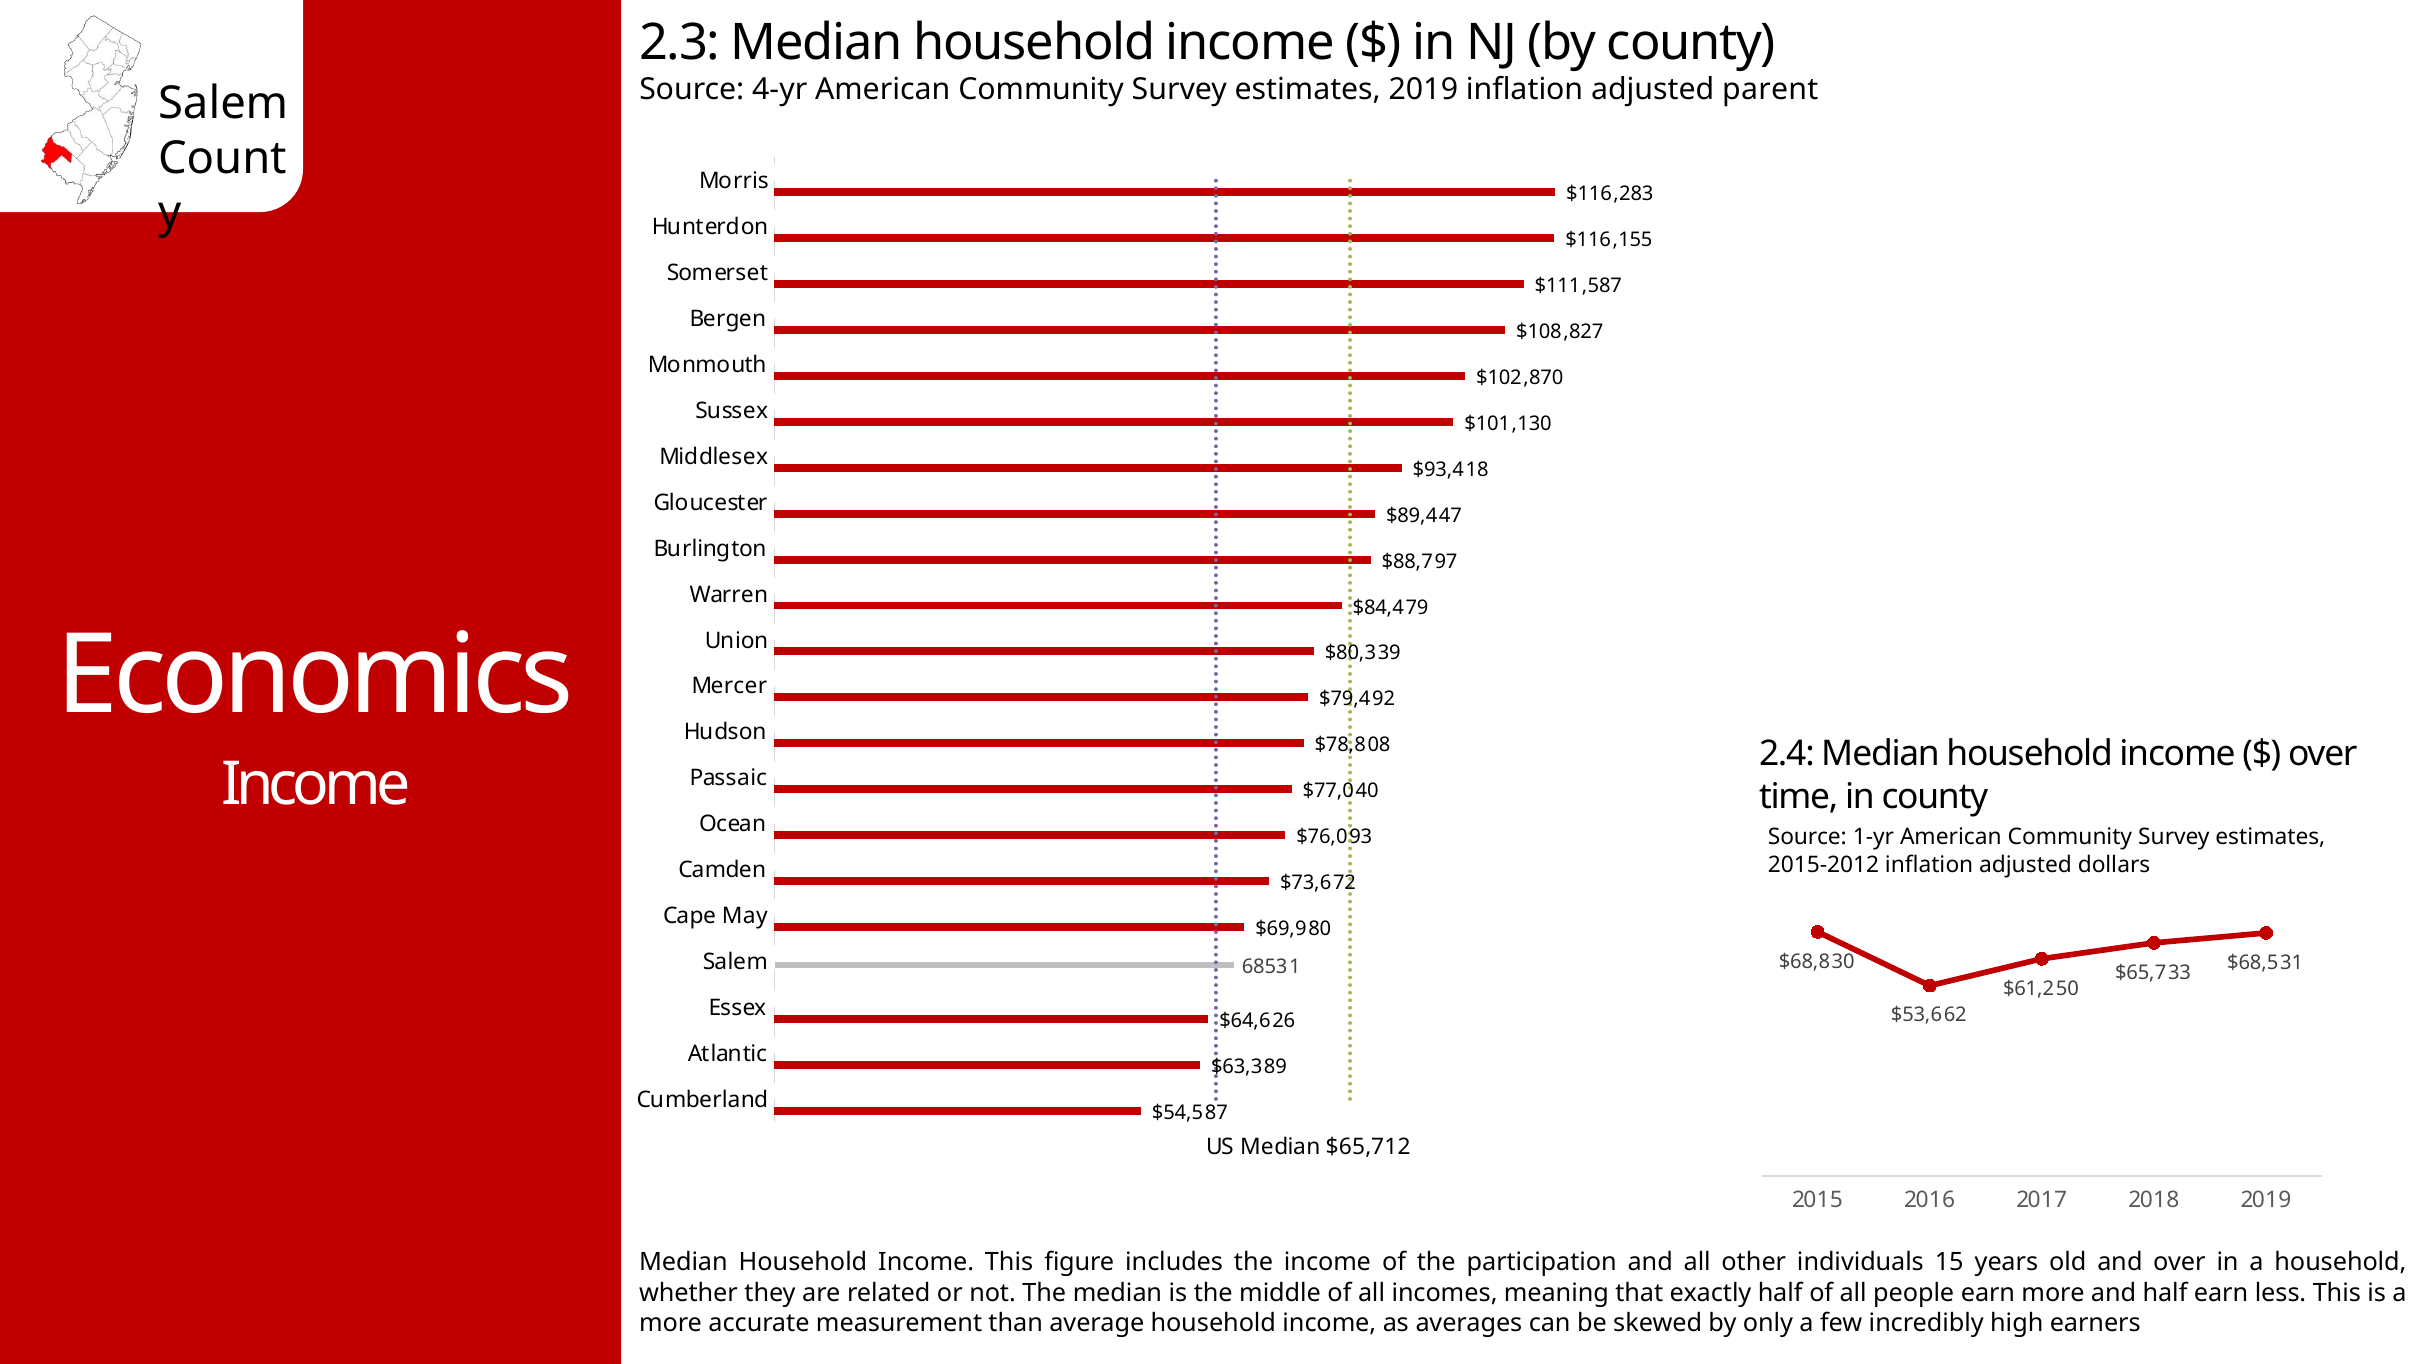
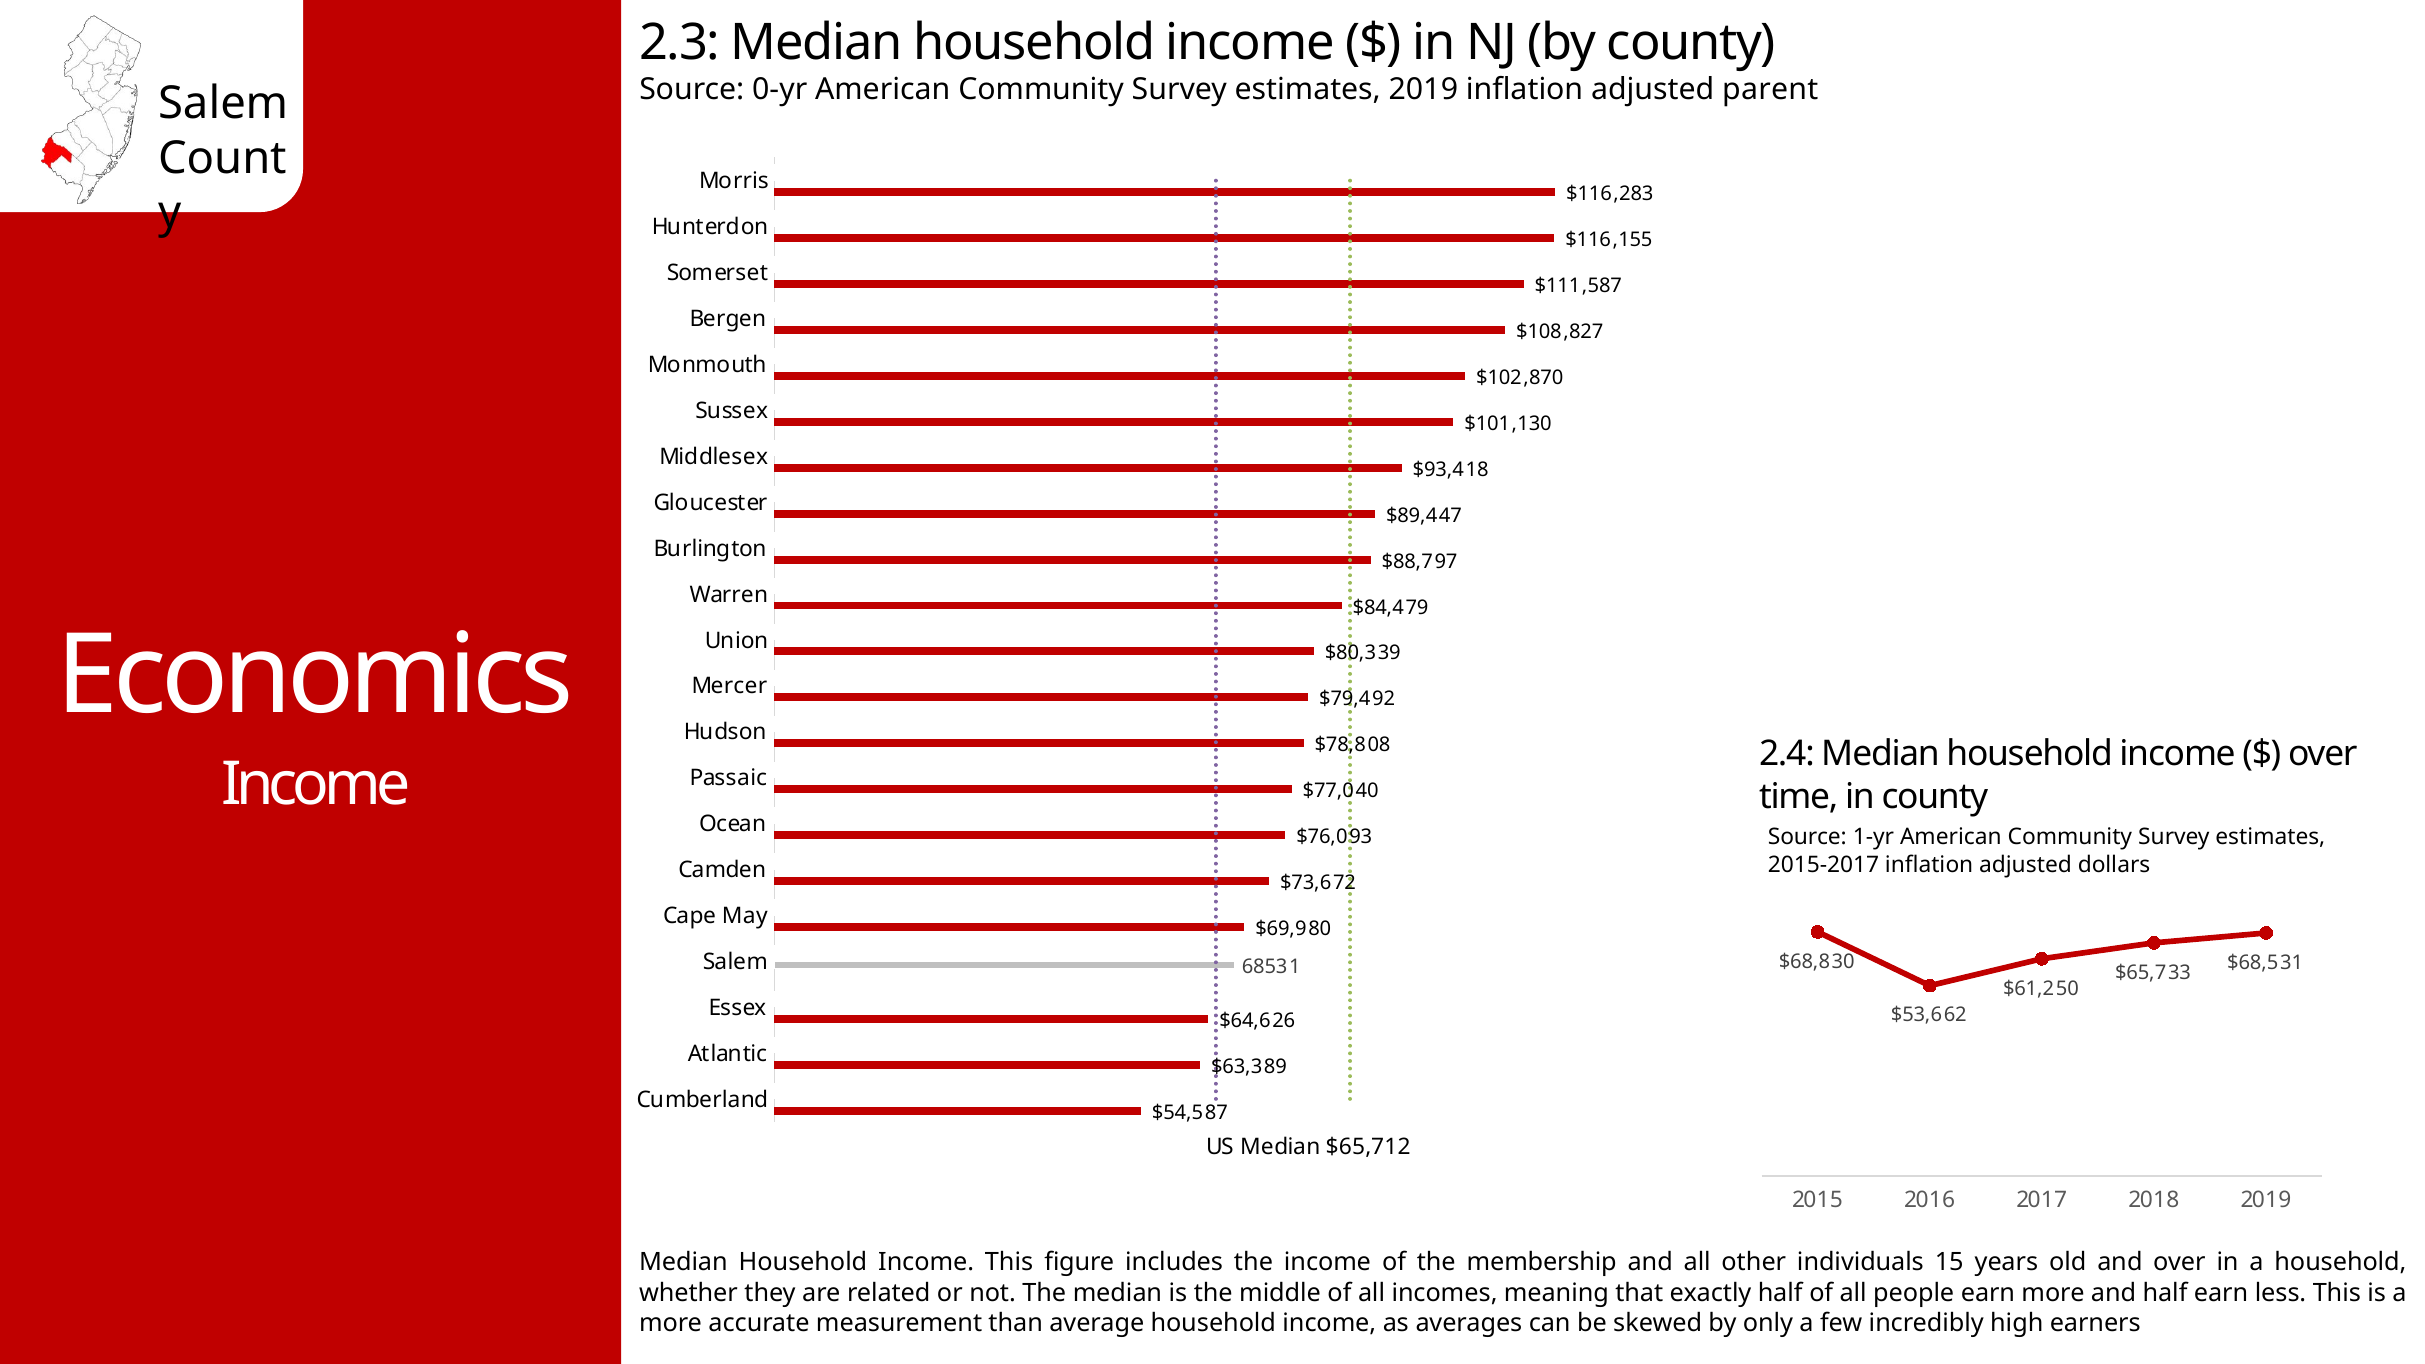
4-yr: 4-yr -> 0-yr
2015-2012: 2015-2012 -> 2015-2017
participation: participation -> membership
